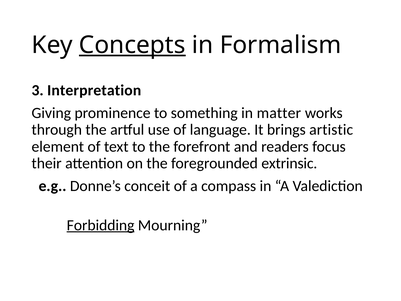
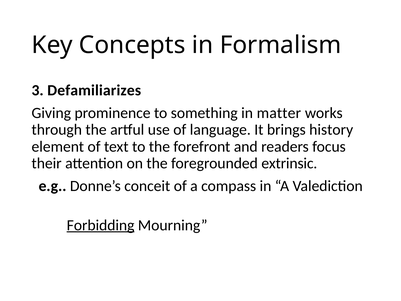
Concepts underline: present -> none
Interpretation: Interpretation -> Defamiliarizes
artistic: artistic -> history
